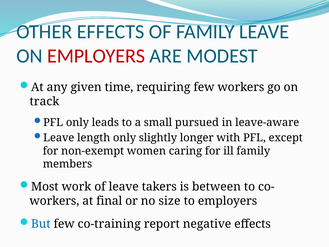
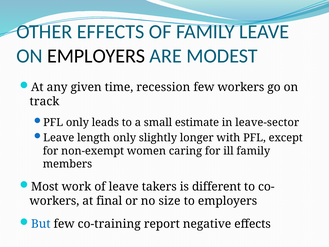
EMPLOYERS at (96, 56) colour: red -> black
requiring: requiring -> recession
pursued: pursued -> estimate
leave-aware: leave-aware -> leave-sector
between: between -> different
